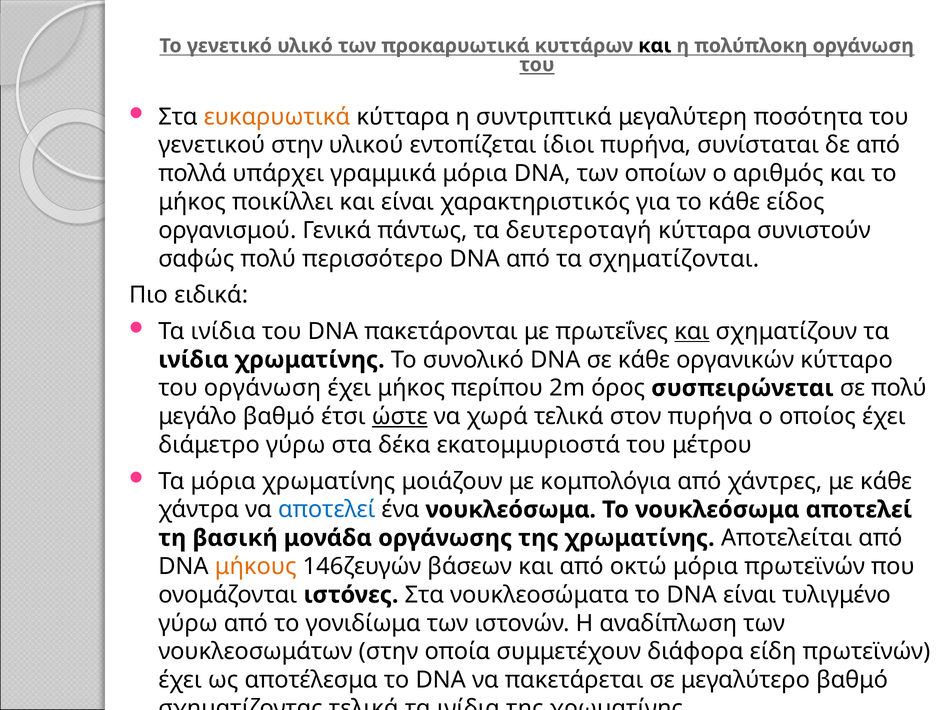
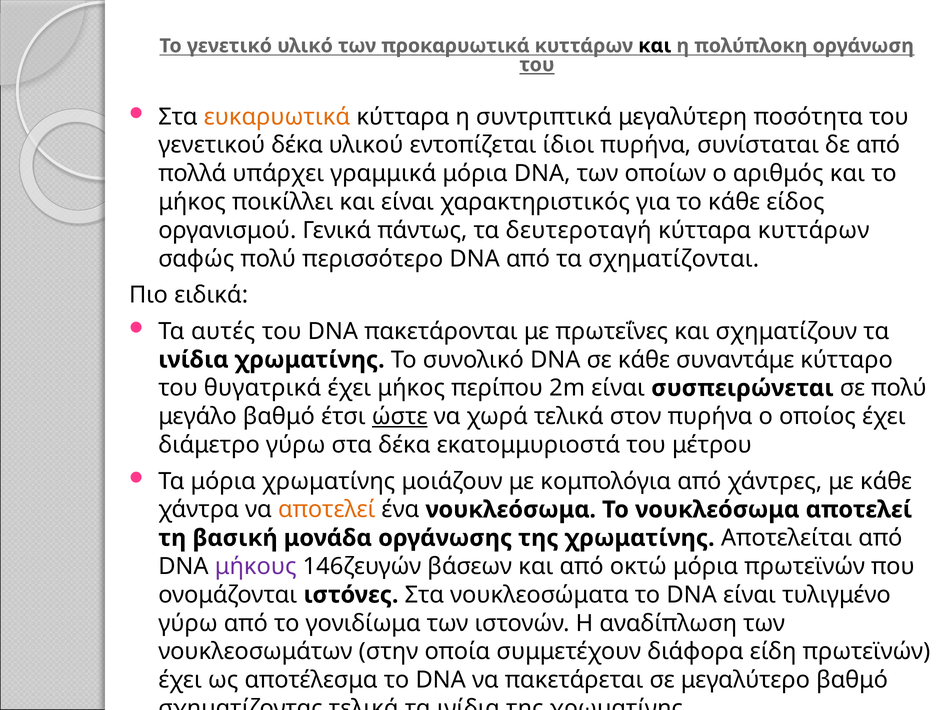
γενετικού στην: στην -> δέκα
κύτταρα συνιστούν: συνιστούν -> κυττάρων
ινίδια at (223, 331): ινίδια -> αυτές
και at (692, 331) underline: present -> none
οργανικών: οργανικών -> συναντάμε
του οργάνωση: οργάνωση -> θυγατρικά
2m όρος: όρος -> είναι
αποτελεί at (327, 510) colour: blue -> orange
μήκους colour: orange -> purple
